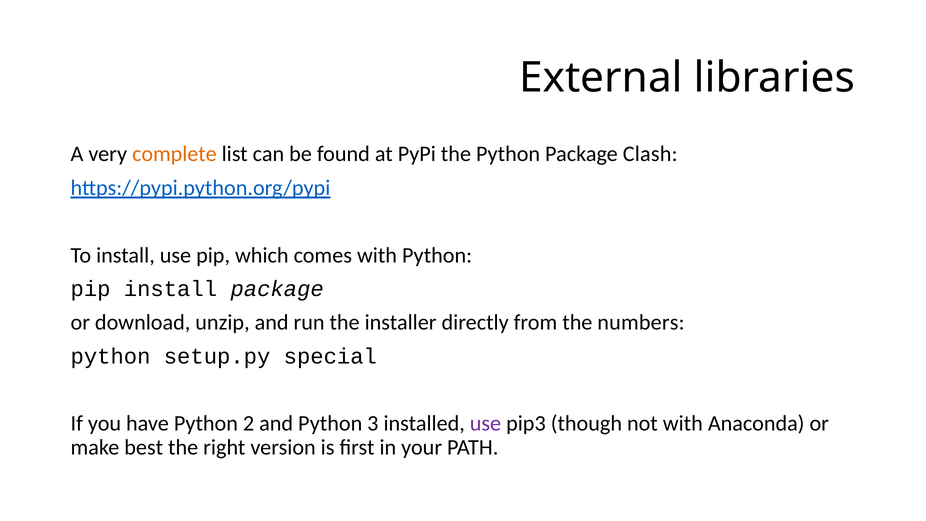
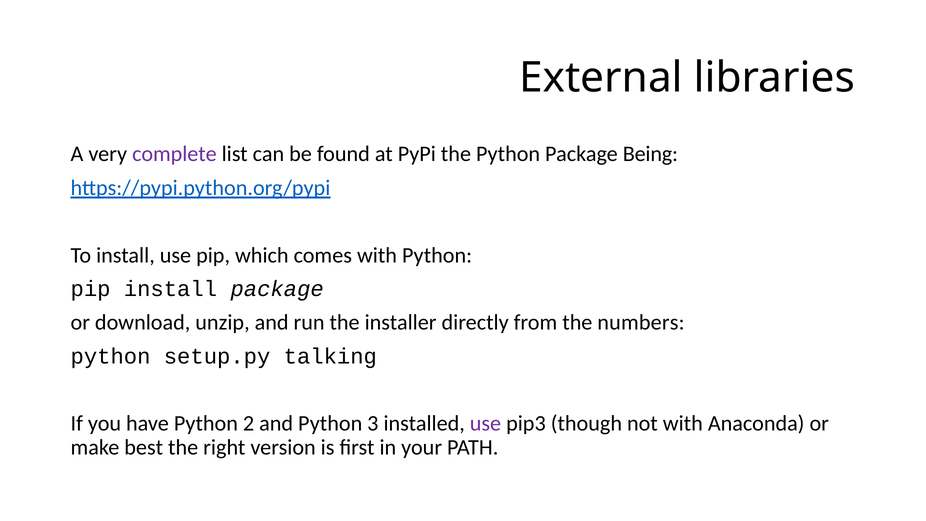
complete colour: orange -> purple
Clash: Clash -> Being
special: special -> talking
